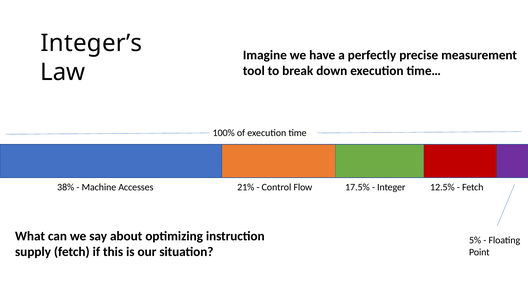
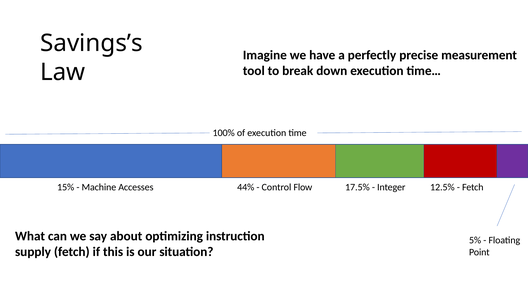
Integer’s: Integer’s -> Savings’s
38%: 38% -> 15%
21%: 21% -> 44%
